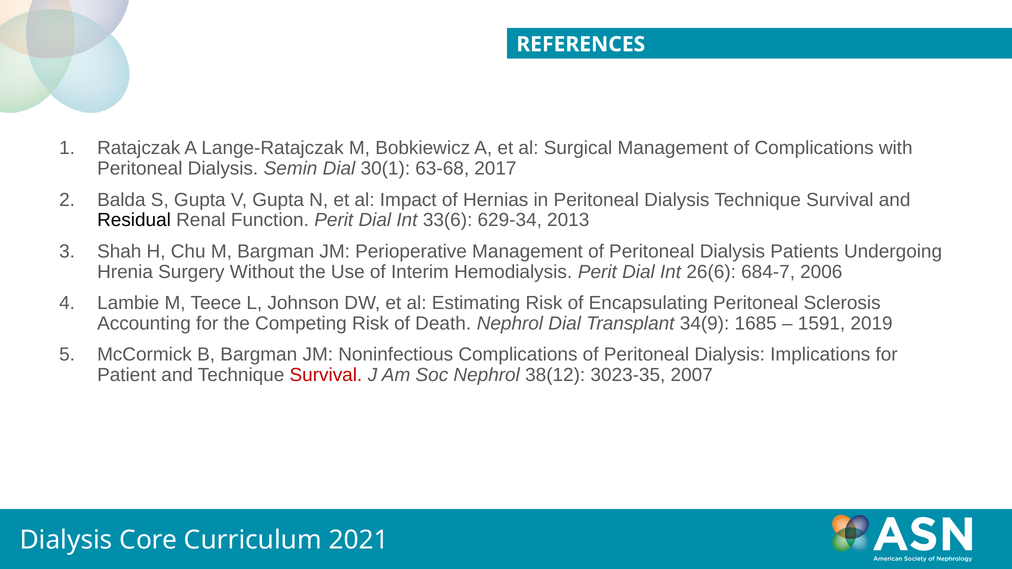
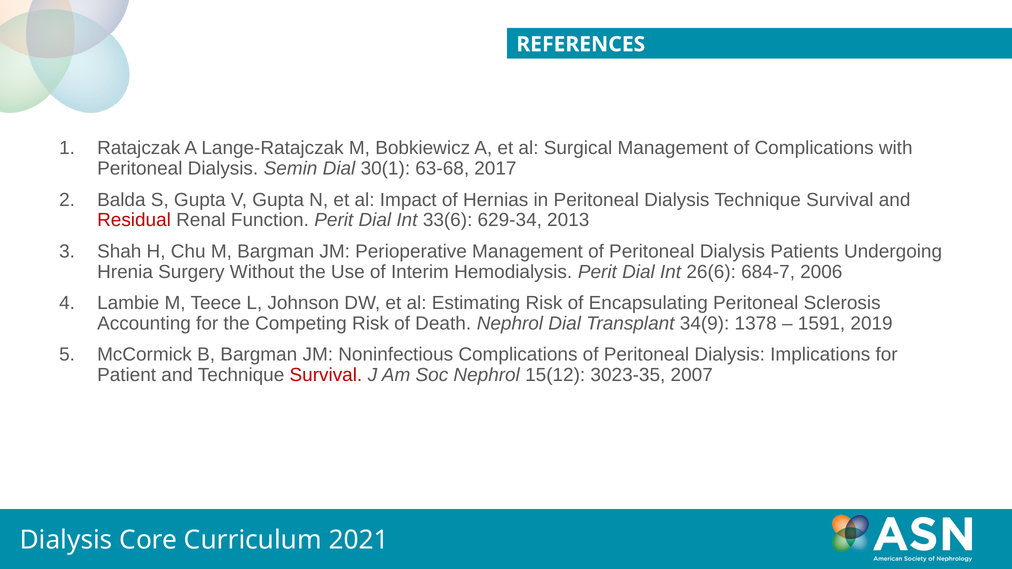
Residual colour: black -> red
1685: 1685 -> 1378
38(12: 38(12 -> 15(12
